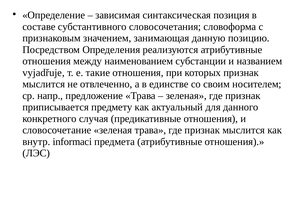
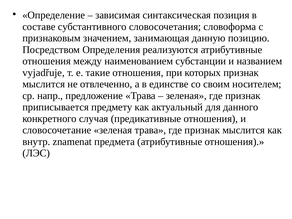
informaci: informaci -> znamenat
